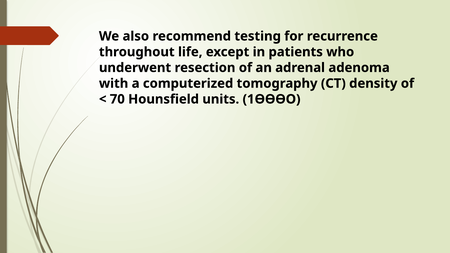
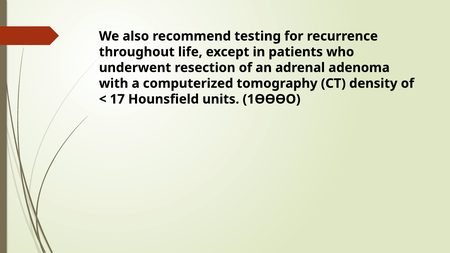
70: 70 -> 17
